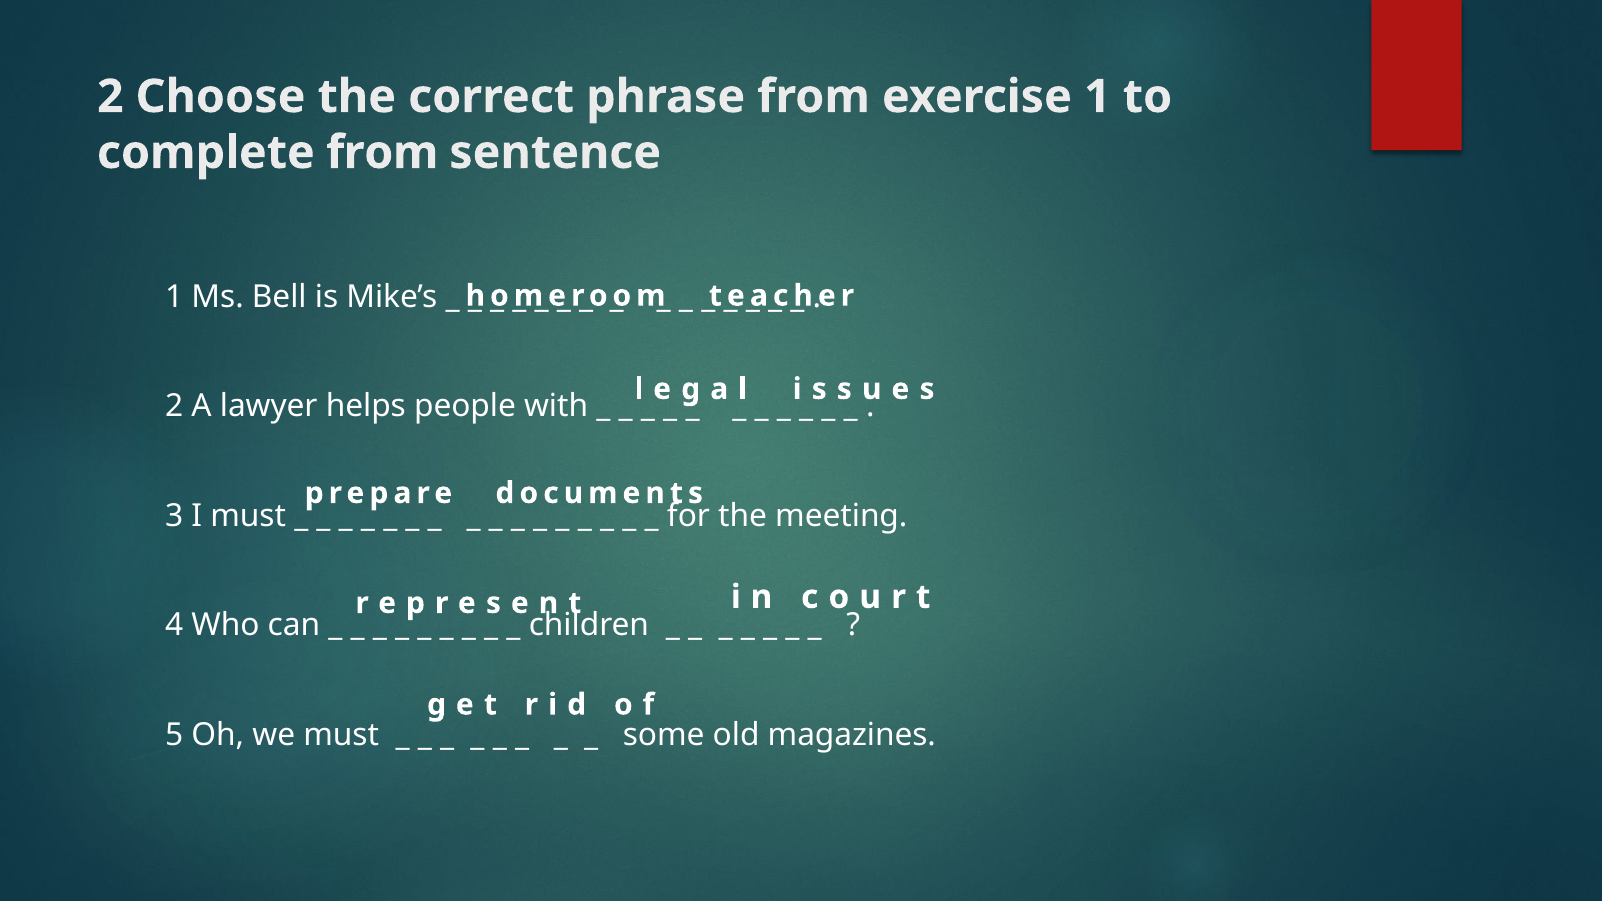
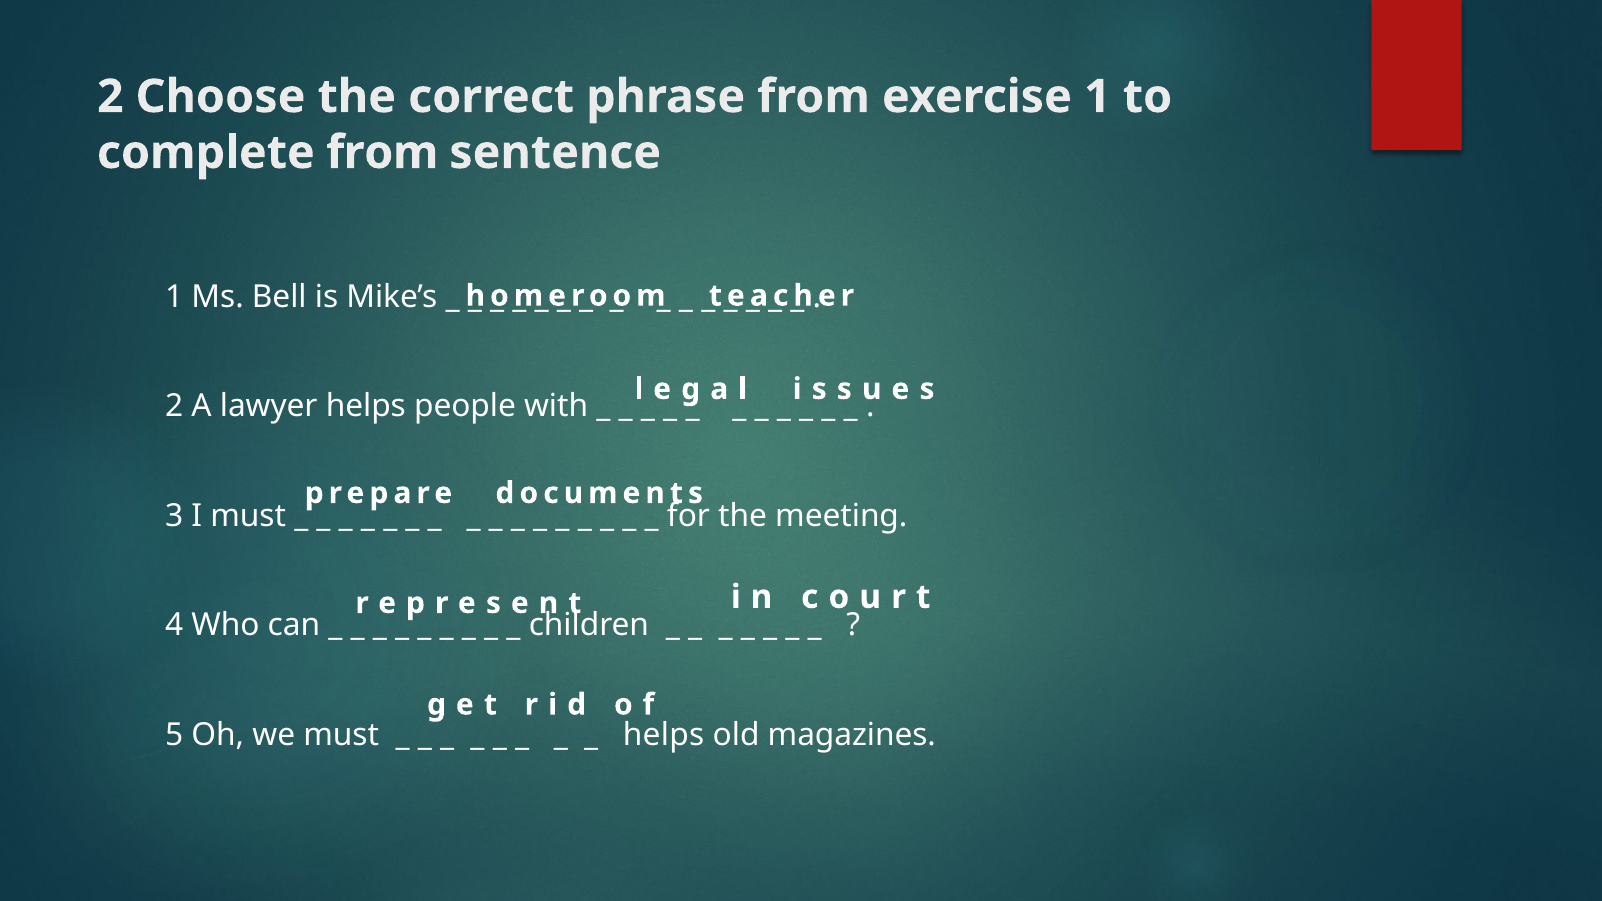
some at (664, 735): some -> helps
